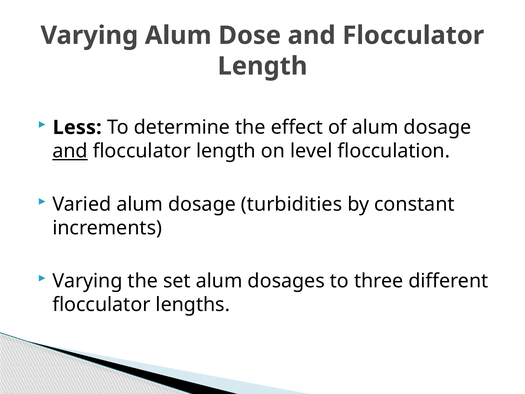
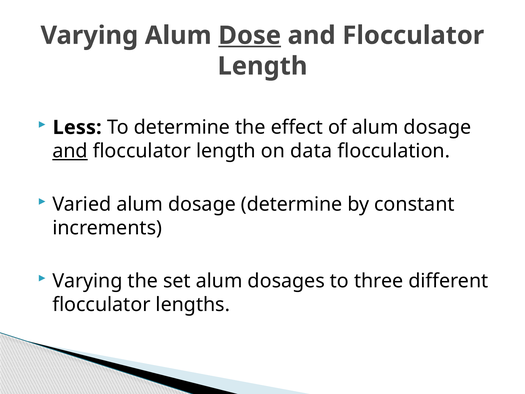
Dose underline: none -> present
level: level -> data
dosage turbidities: turbidities -> determine
